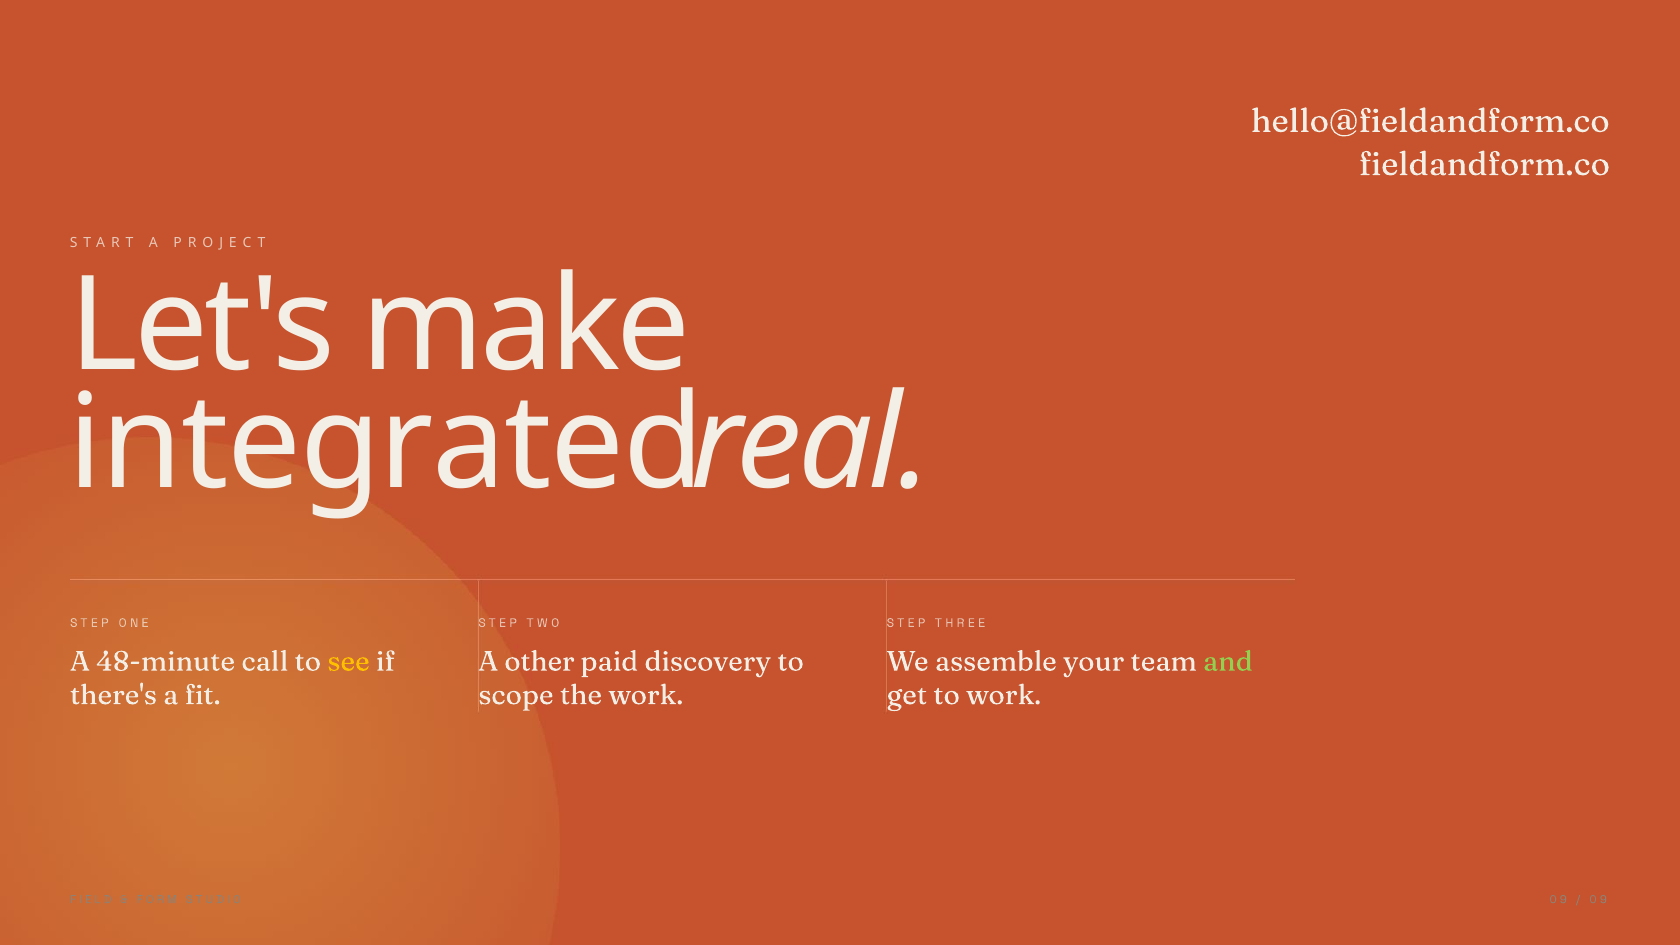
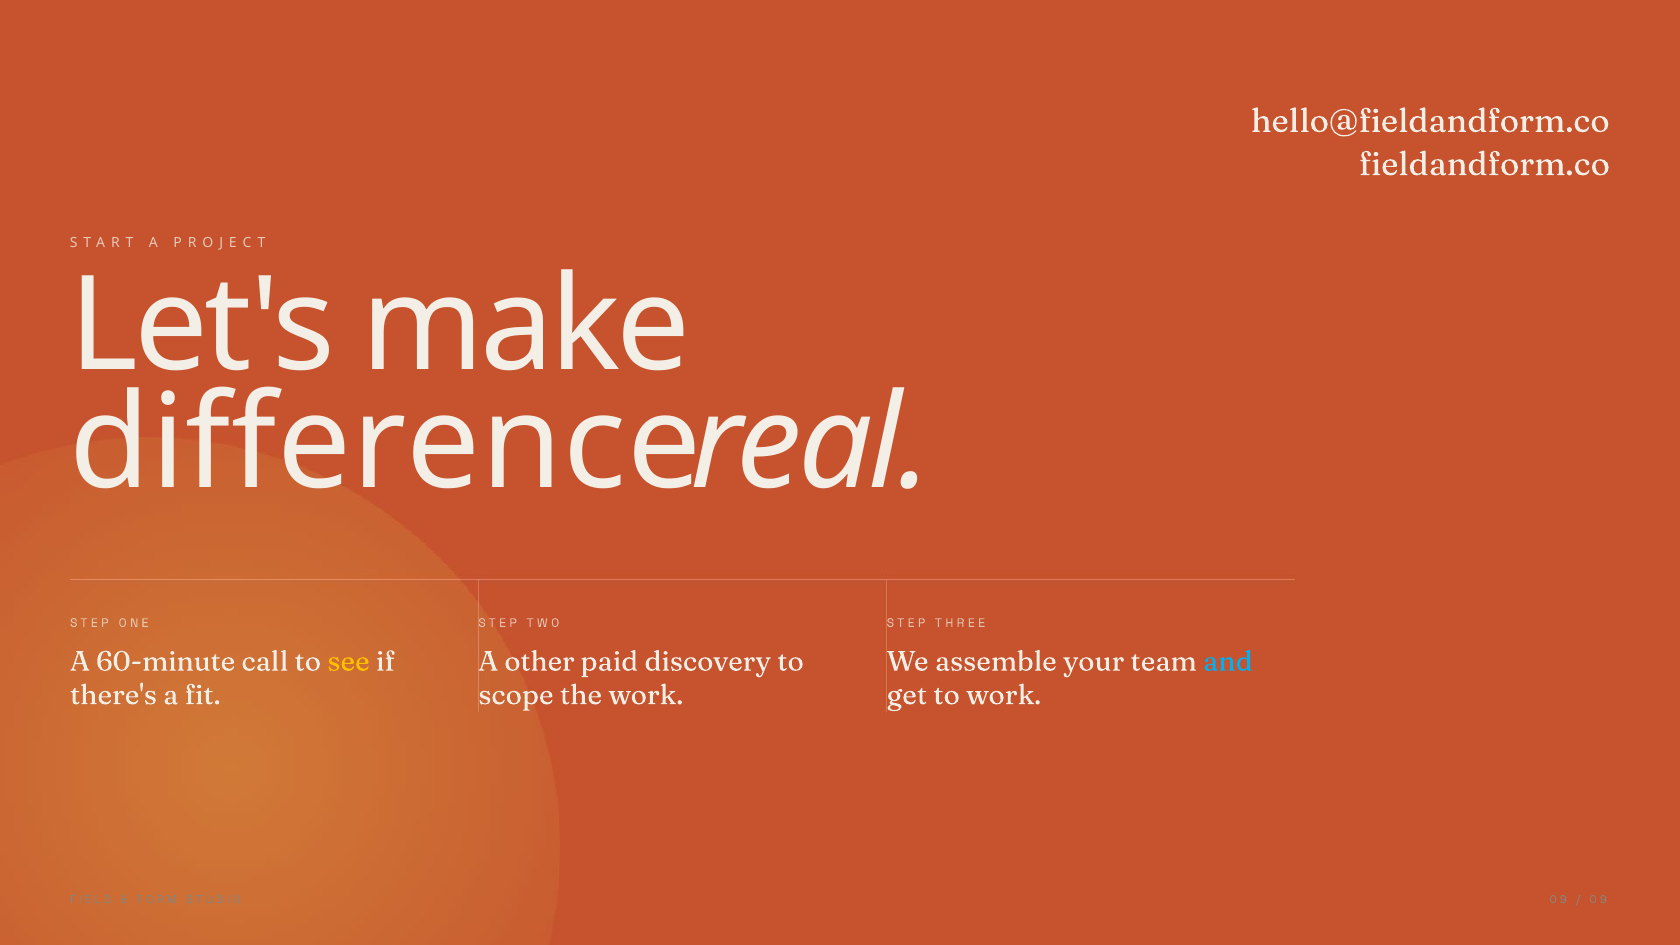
integrated: integrated -> difference
48-minute: 48-minute -> 60-minute
and colour: light green -> light blue
